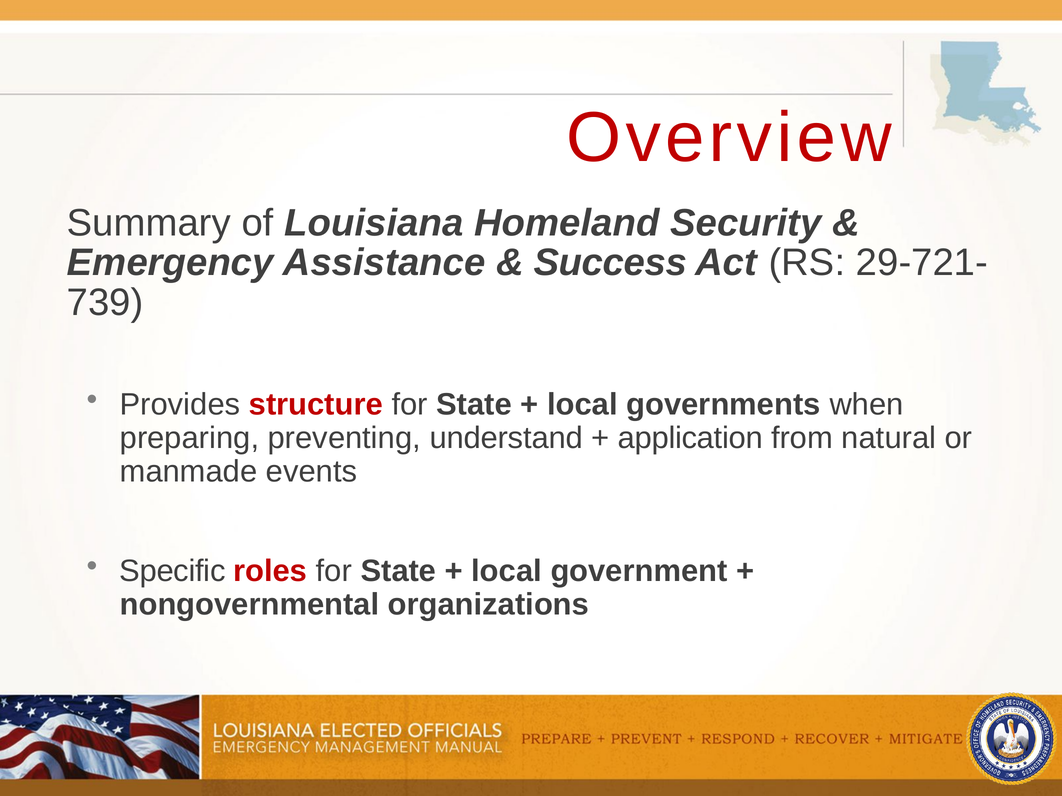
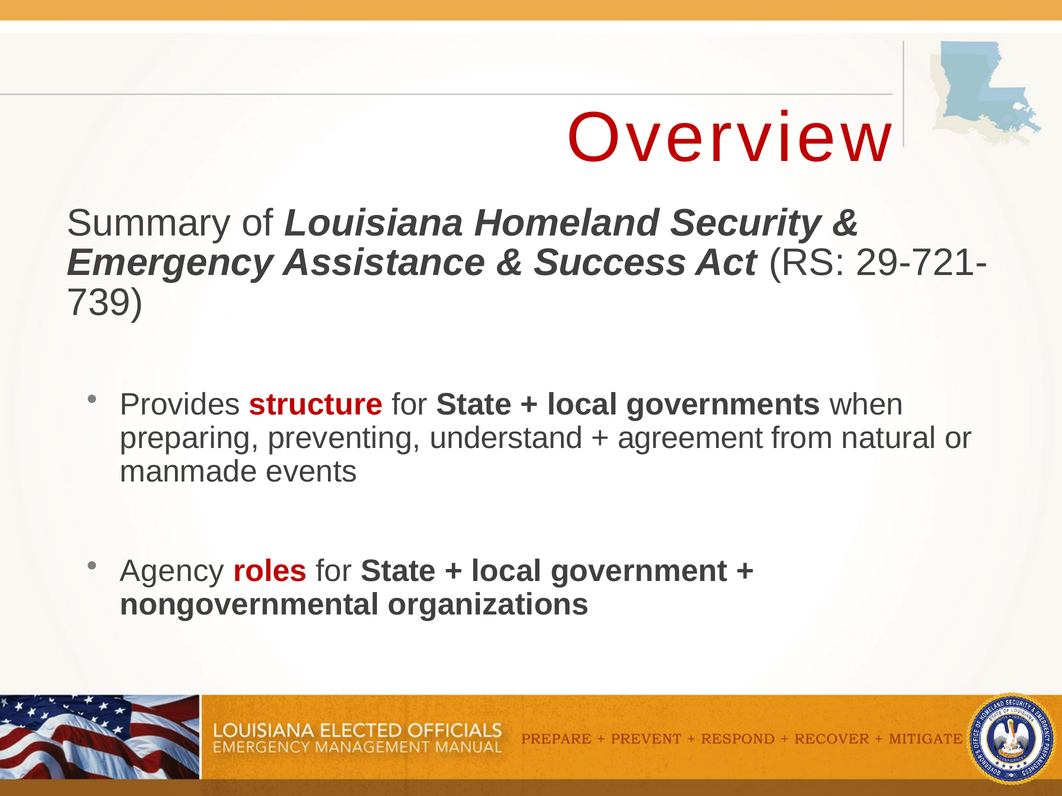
application: application -> agreement
Specific: Specific -> Agency
